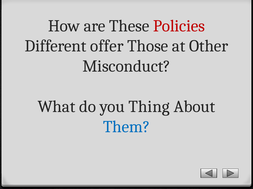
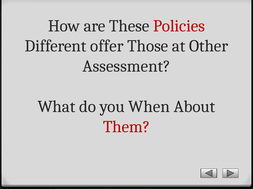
Misconduct: Misconduct -> Assessment
Thing: Thing -> When
Them colour: blue -> red
